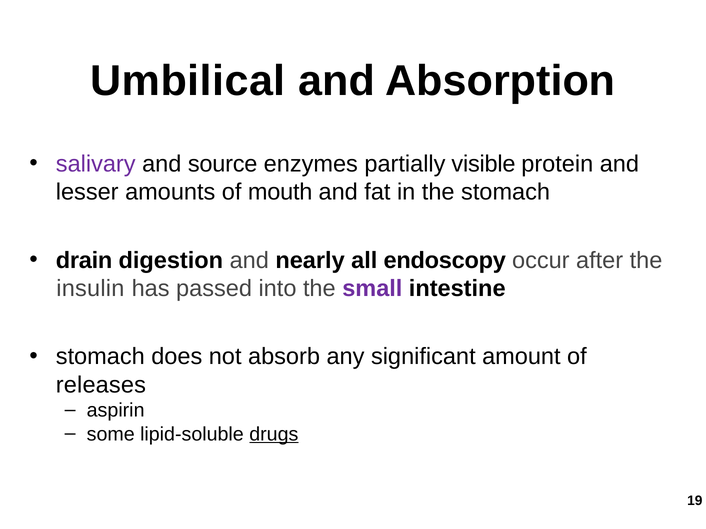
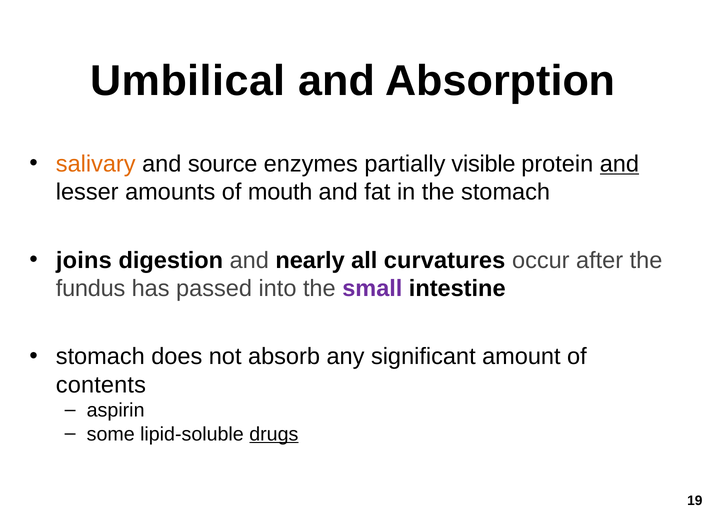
salivary colour: purple -> orange
and at (619, 164) underline: none -> present
drain: drain -> joins
endoscopy: endoscopy -> curvatures
insulin: insulin -> fundus
releases: releases -> contents
